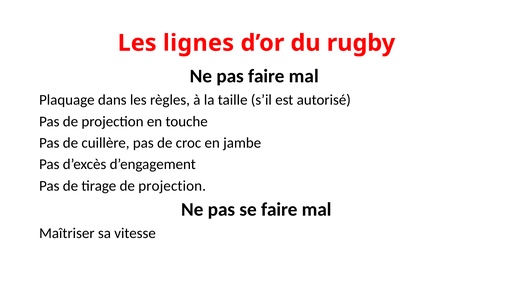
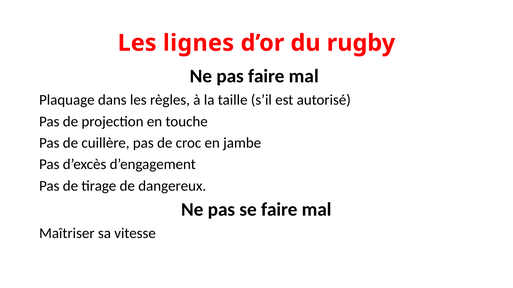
tirage de projection: projection -> dangereux
